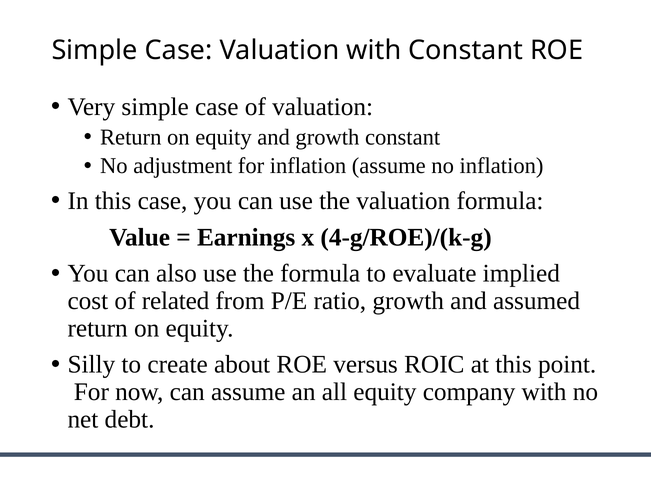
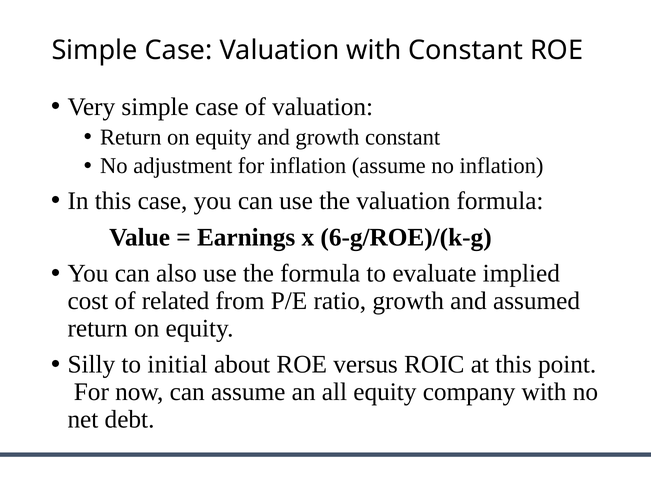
4-g/ROE)/(k-g: 4-g/ROE)/(k-g -> 6-g/ROE)/(k-g
create: create -> initial
